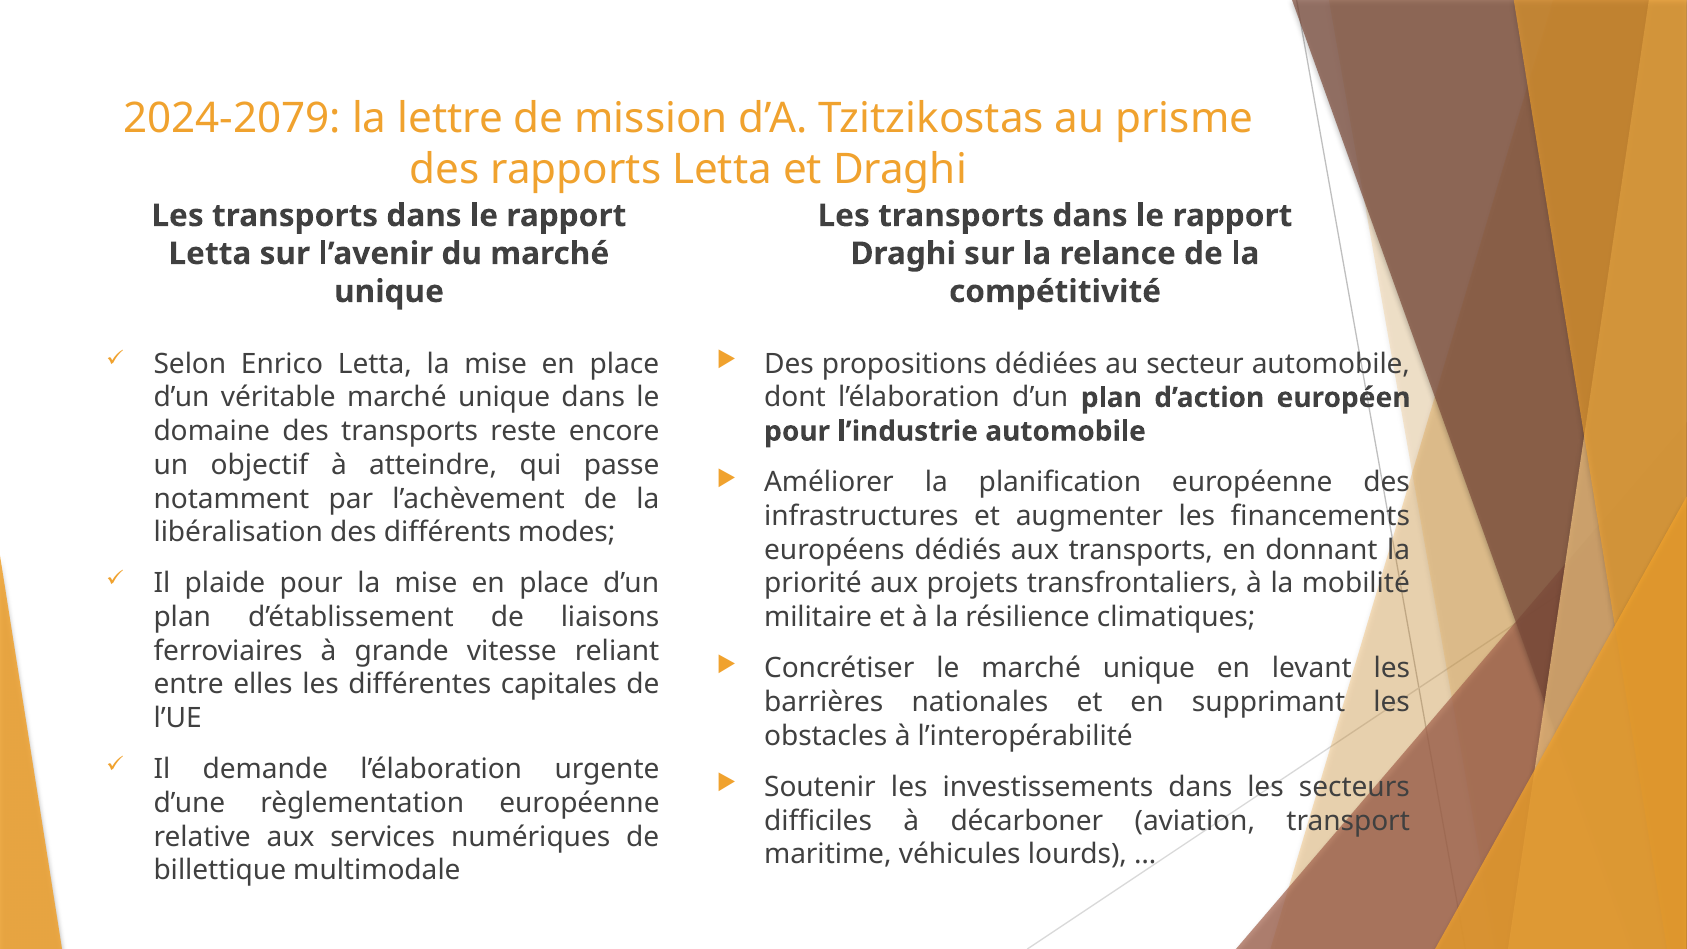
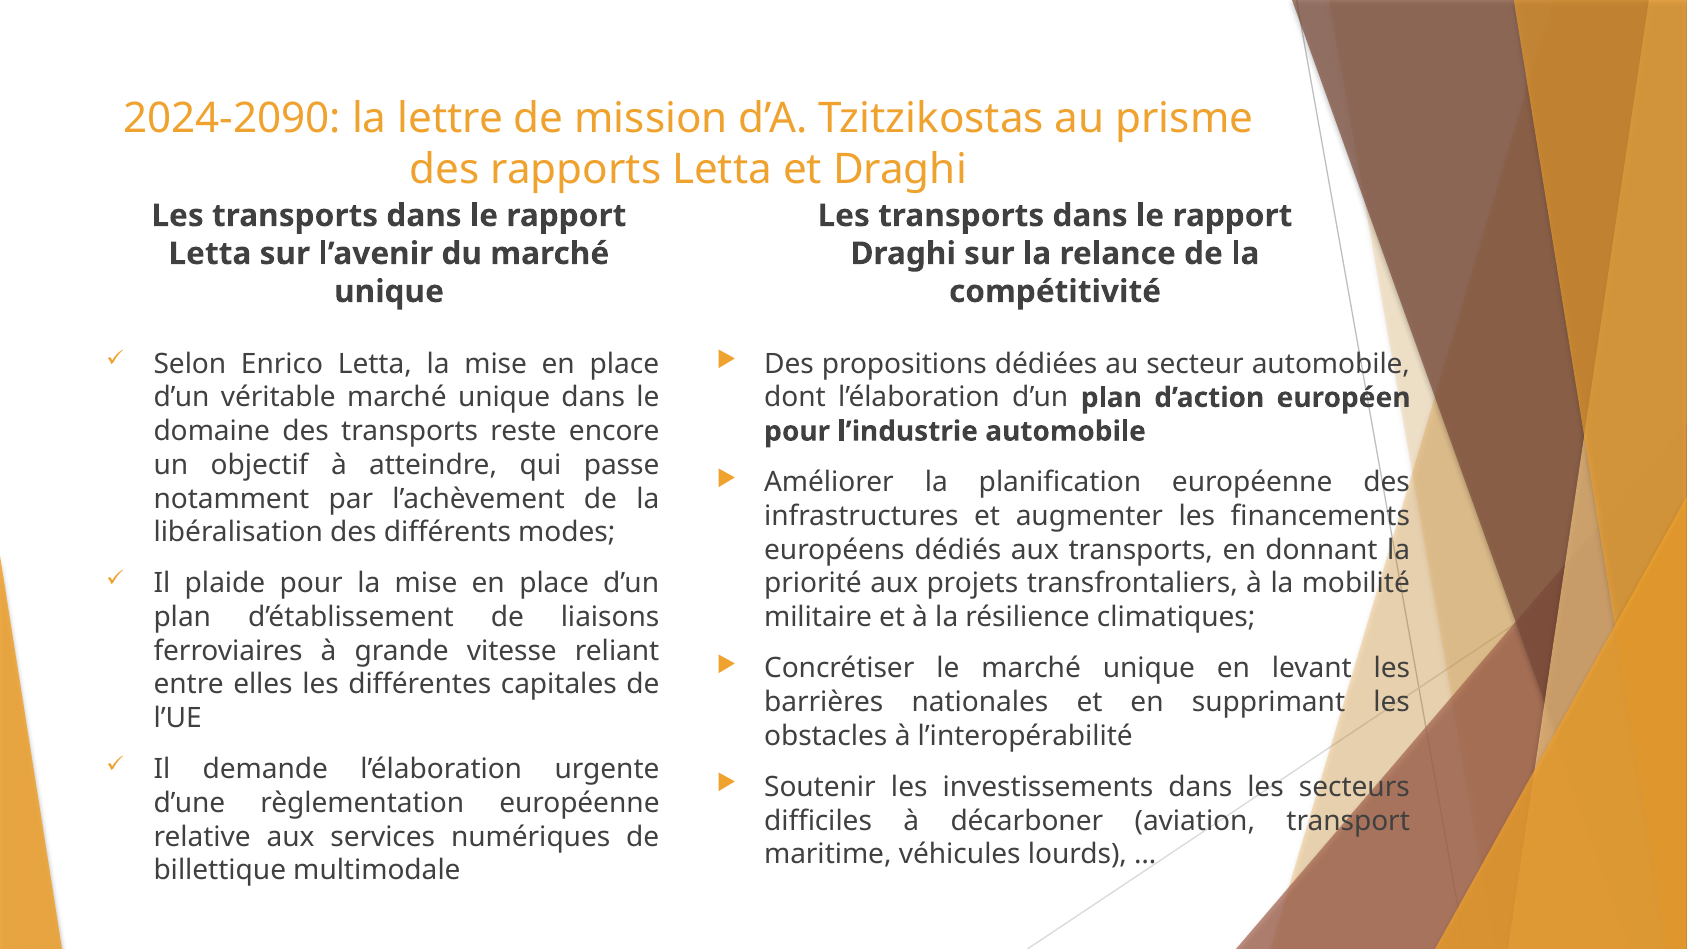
2024-2079: 2024-2079 -> 2024-2090
